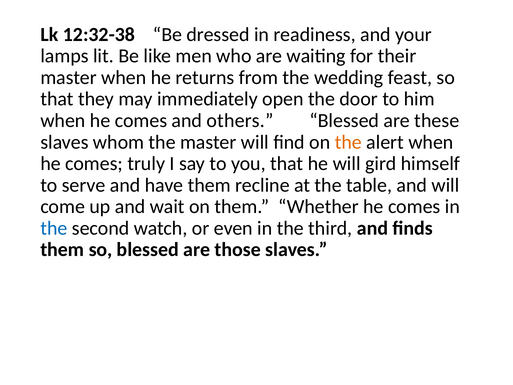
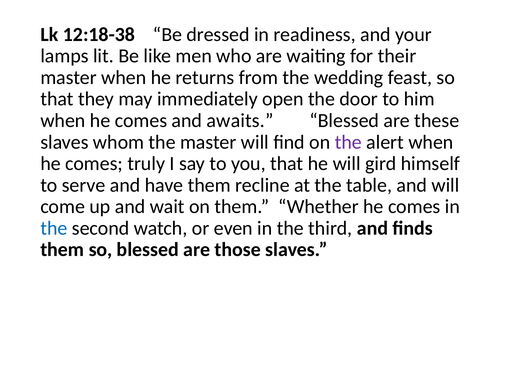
12:32-38: 12:32-38 -> 12:18-38
others: others -> awaits
the at (348, 142) colour: orange -> purple
